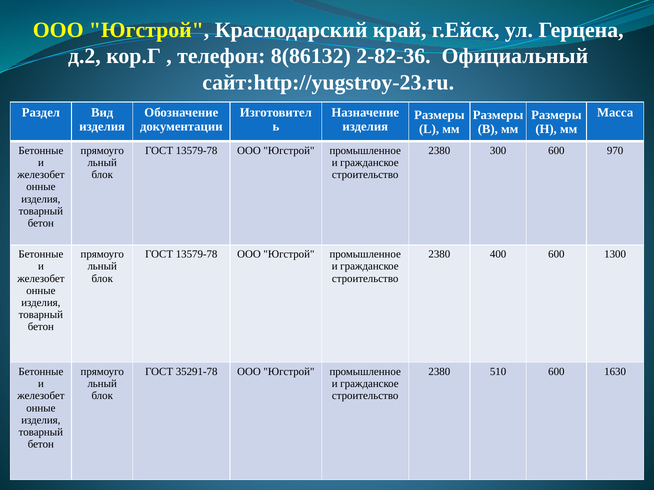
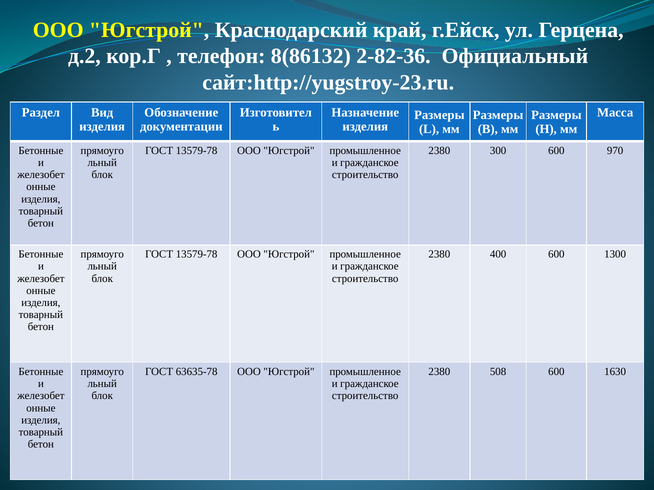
35291-78: 35291-78 -> 63635-78
510: 510 -> 508
